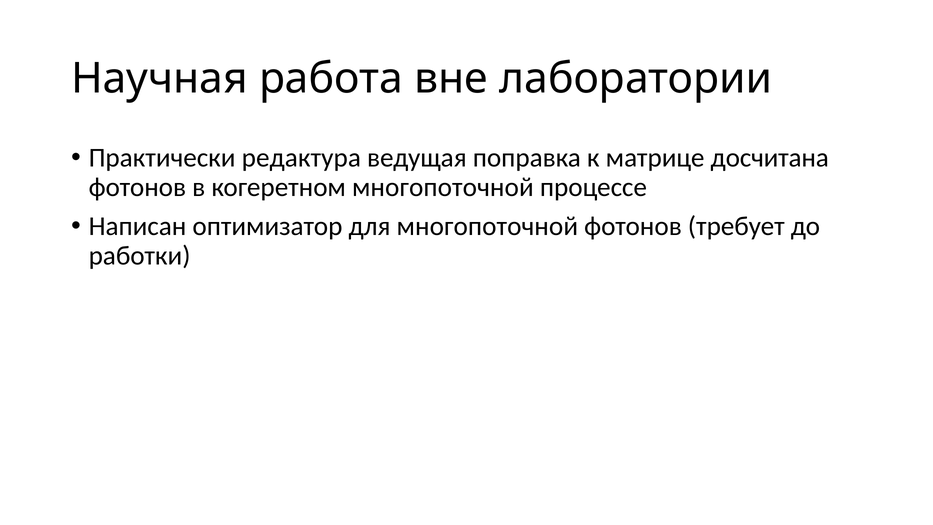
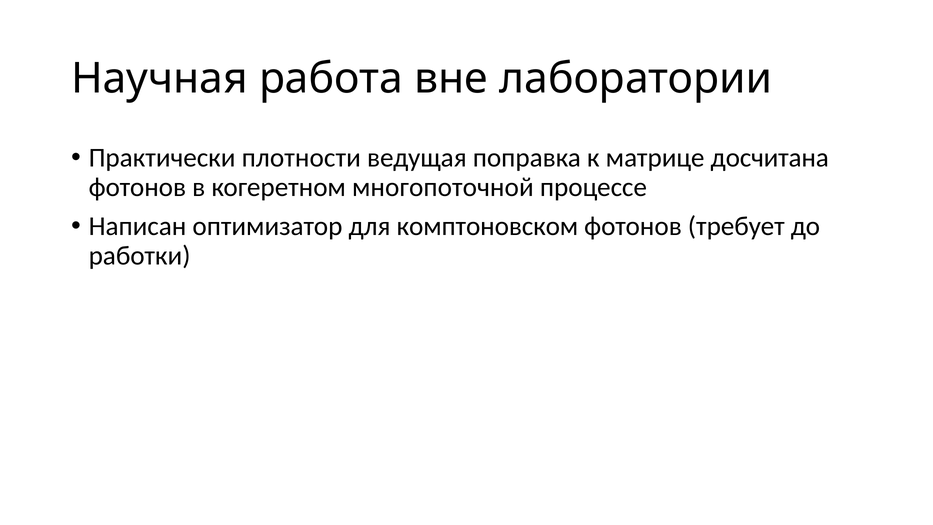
редактура: редактура -> плотности
для многопоточной: многопоточной -> комптоновском
